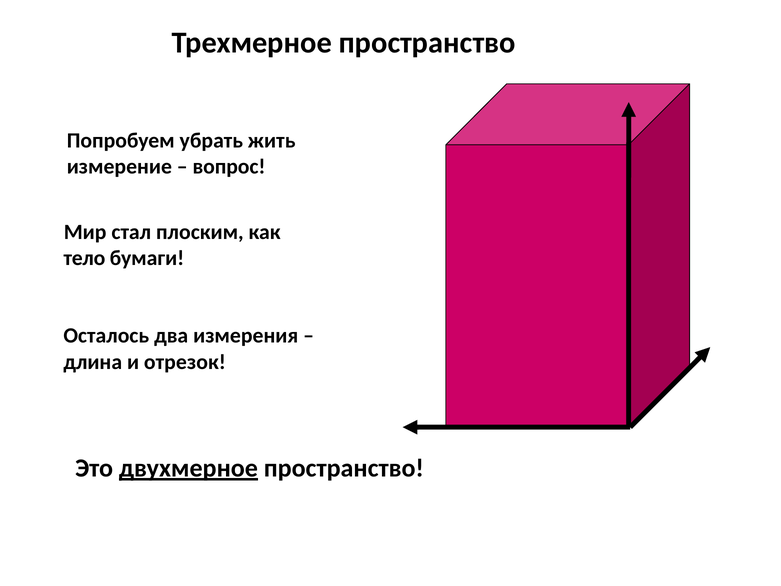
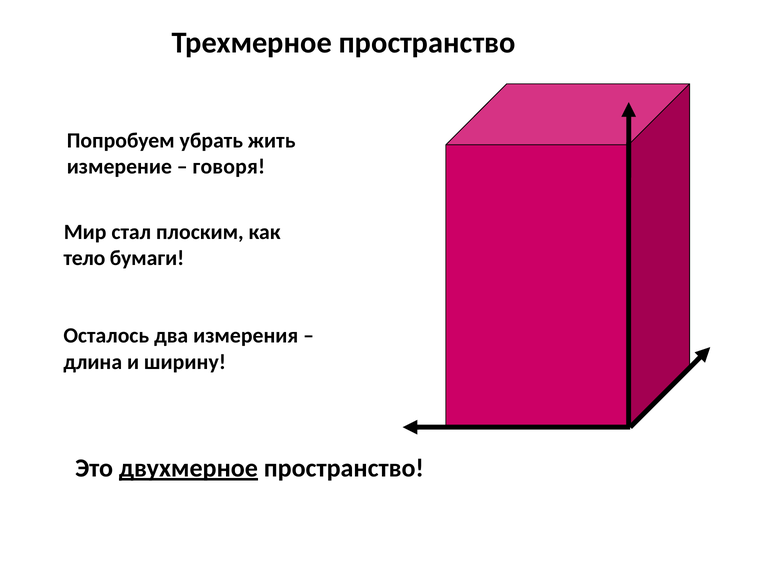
вопрос: вопрос -> говоря
отрезок: отрезок -> ширину
